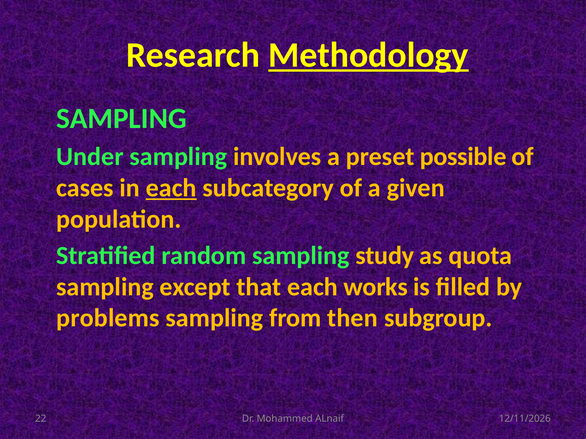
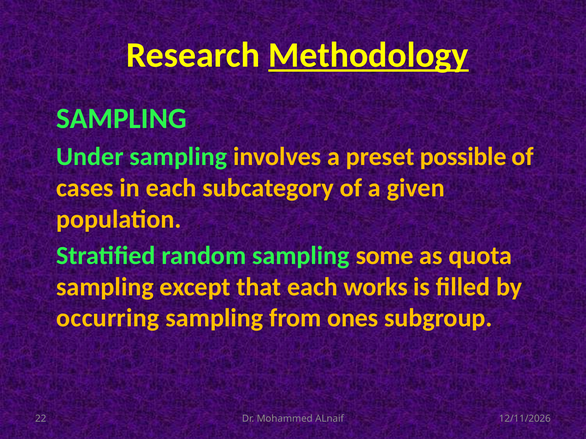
each at (171, 188) underline: present -> none
study: study -> some
problems: problems -> occurring
then: then -> ones
